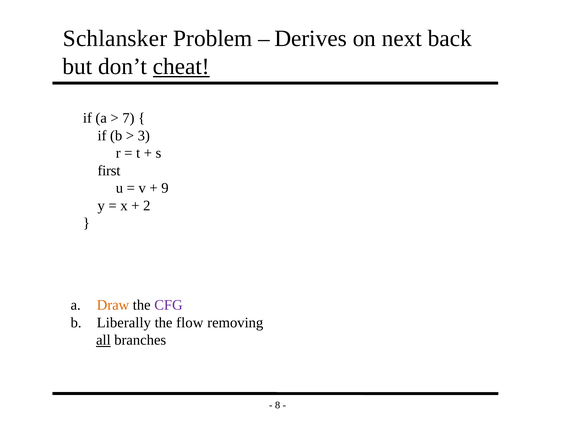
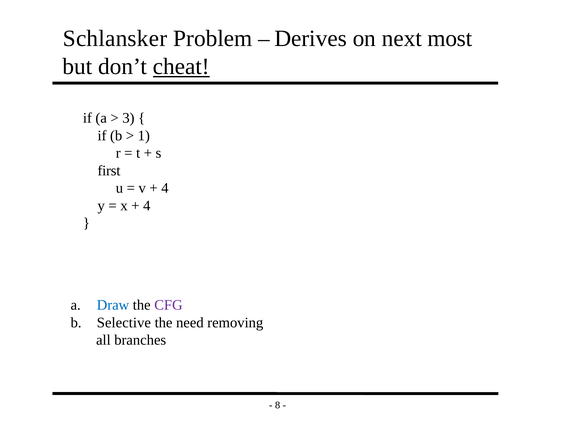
back: back -> most
7: 7 -> 3
3: 3 -> 1
9 at (165, 188): 9 -> 4
2 at (147, 206): 2 -> 4
Draw colour: orange -> blue
Liberally: Liberally -> Selective
flow: flow -> need
all underline: present -> none
